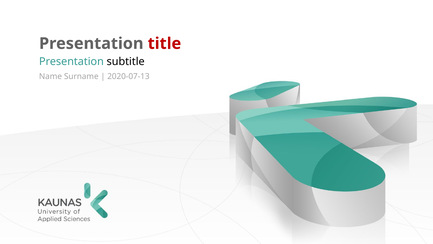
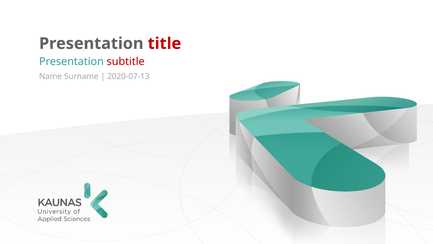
subtitle colour: black -> red
